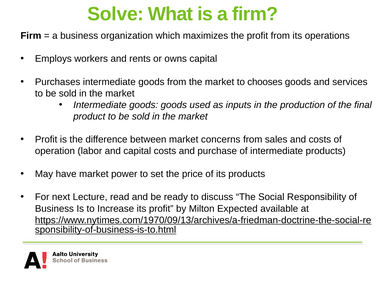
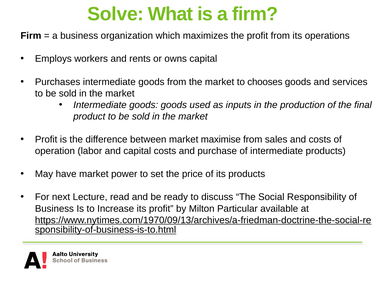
concerns: concerns -> maximise
Expected: Expected -> Particular
